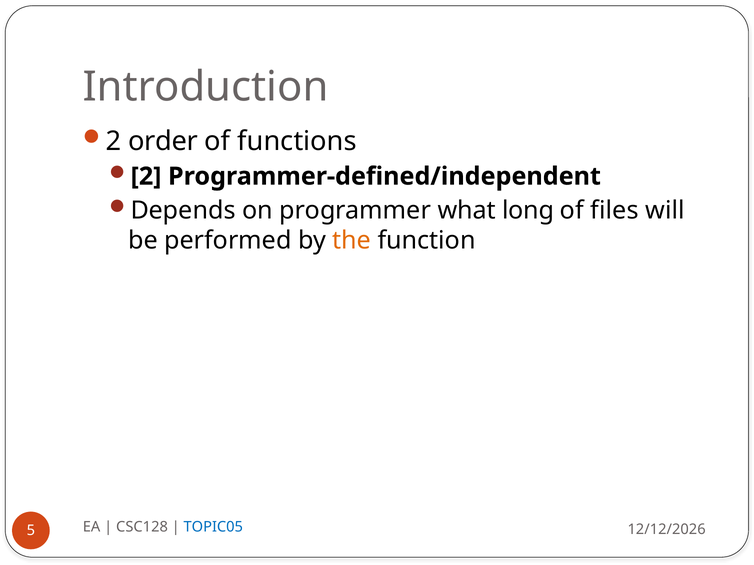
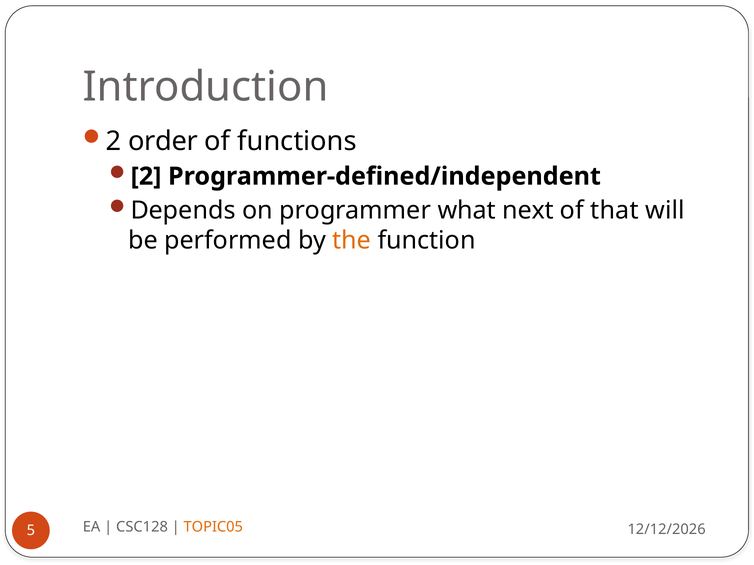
long: long -> next
files: files -> that
TOPIC05 colour: blue -> orange
